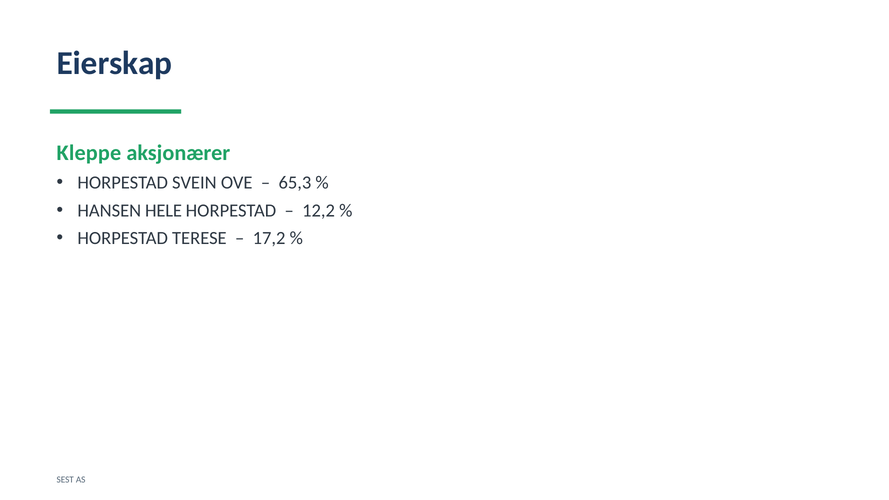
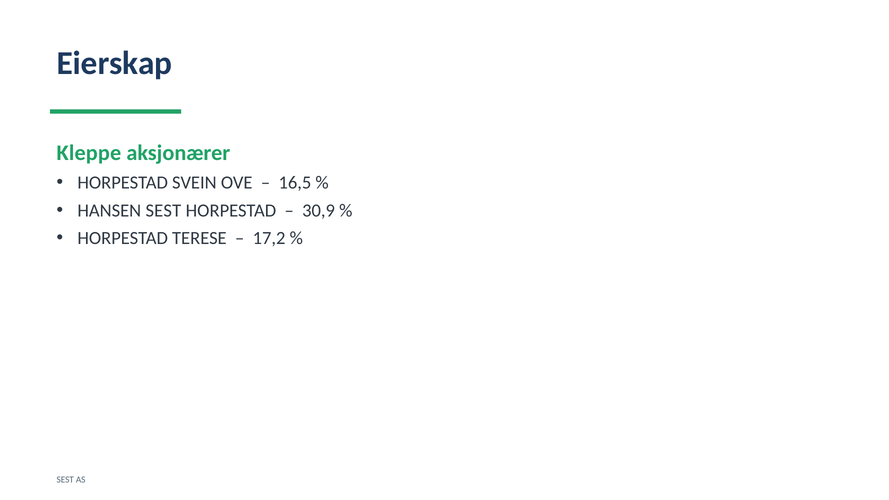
65,3: 65,3 -> 16,5
HANSEN HELE: HELE -> SEST
12,2: 12,2 -> 30,9
